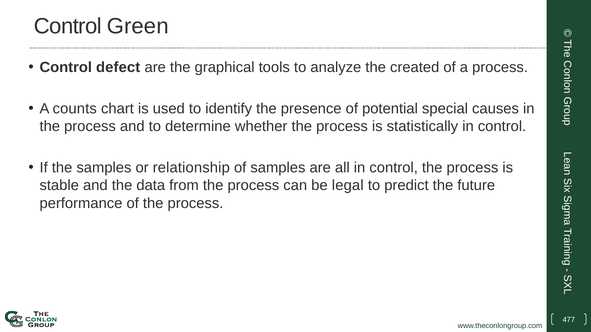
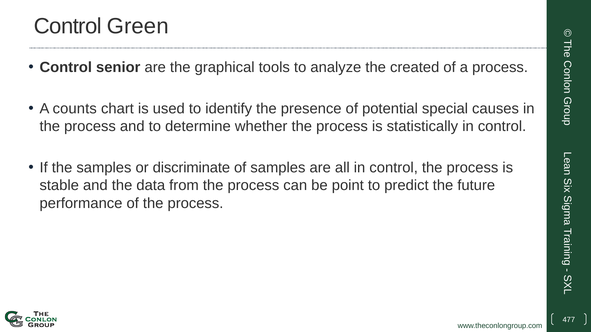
defect: defect -> senior
relationship: relationship -> discriminate
legal: legal -> point
